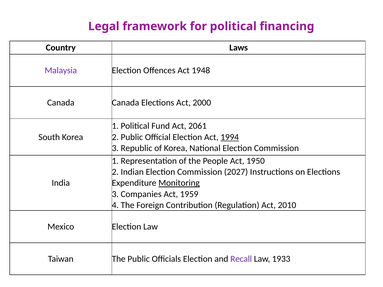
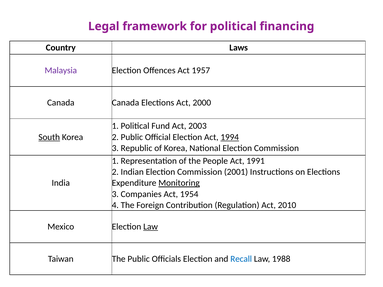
1948: 1948 -> 1957
2061: 2061 -> 2003
South underline: none -> present
1950: 1950 -> 1991
2027: 2027 -> 2001
1959: 1959 -> 1954
Law at (151, 227) underline: none -> present
Recall colour: purple -> blue
1933: 1933 -> 1988
